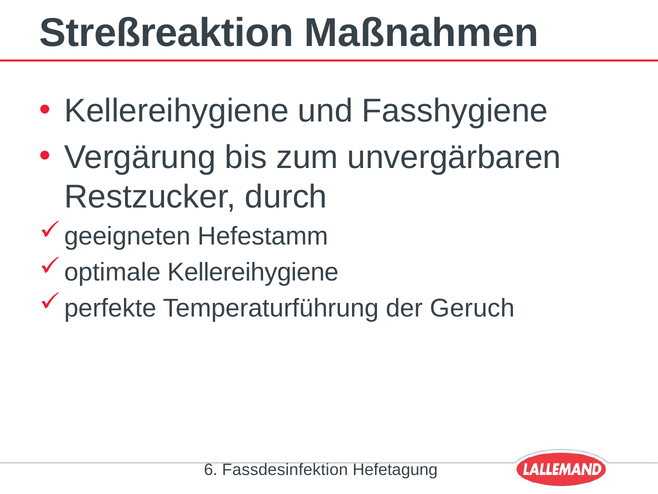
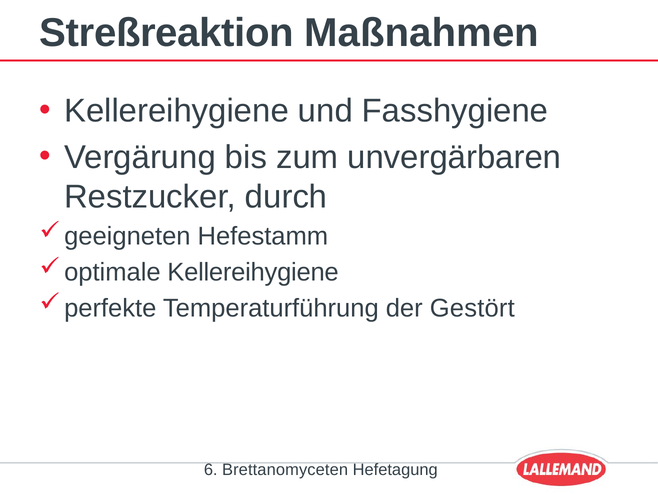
Geruch: Geruch -> Gestört
Fassdesinfektion: Fassdesinfektion -> Brettanomyceten
